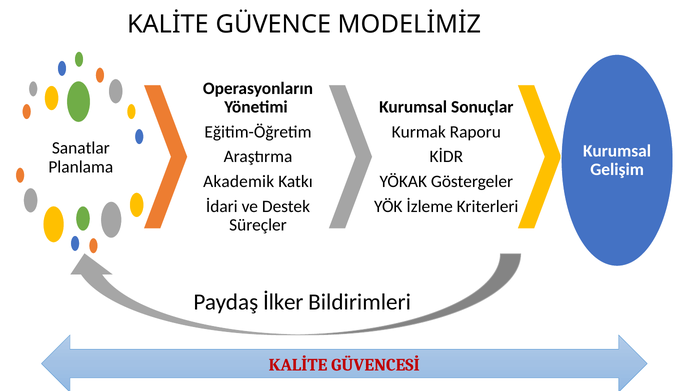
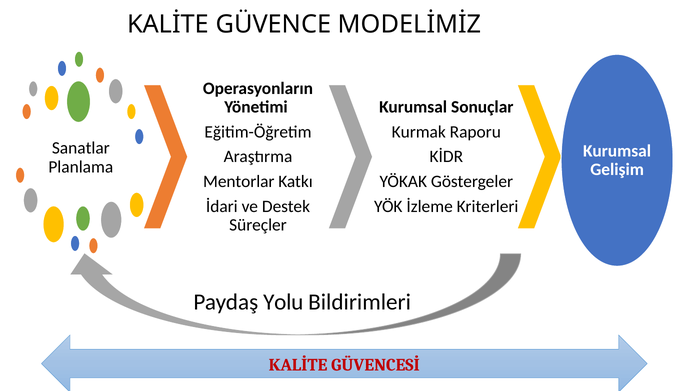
Akademik: Akademik -> Mentorlar
İlker: İlker -> Yolu
